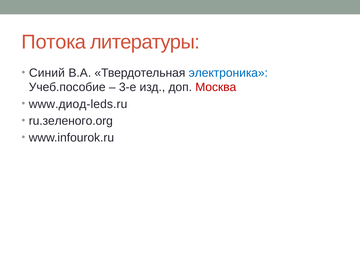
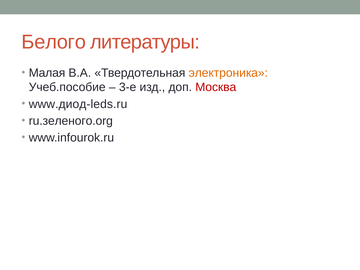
Потока: Потока -> Белого
Синий: Синий -> Малая
электроника colour: blue -> orange
